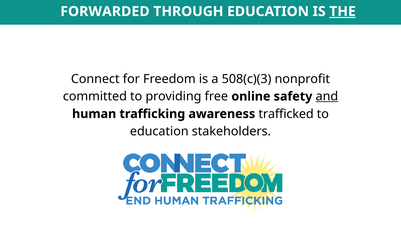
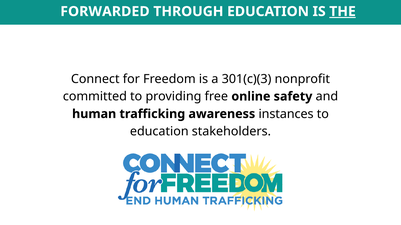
508(c)(3: 508(c)(3 -> 301(c)(3
and underline: present -> none
trafficked: trafficked -> instances
